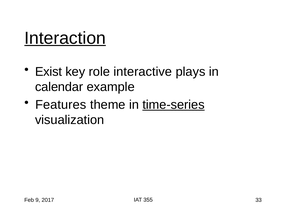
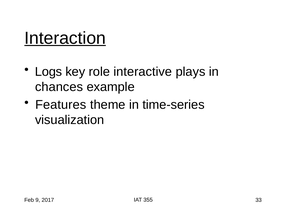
Exist: Exist -> Logs
calendar: calendar -> chances
time-series underline: present -> none
